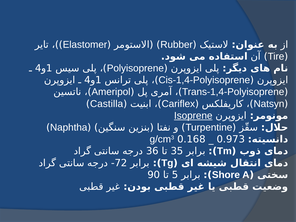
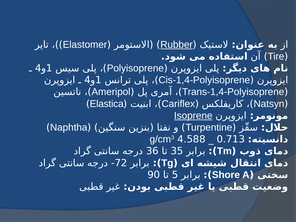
Rubber underline: none -> present
Castilla: Castilla -> Elastica
0.168: 0.168 -> 4.588
0.973: 0.973 -> 0.713
